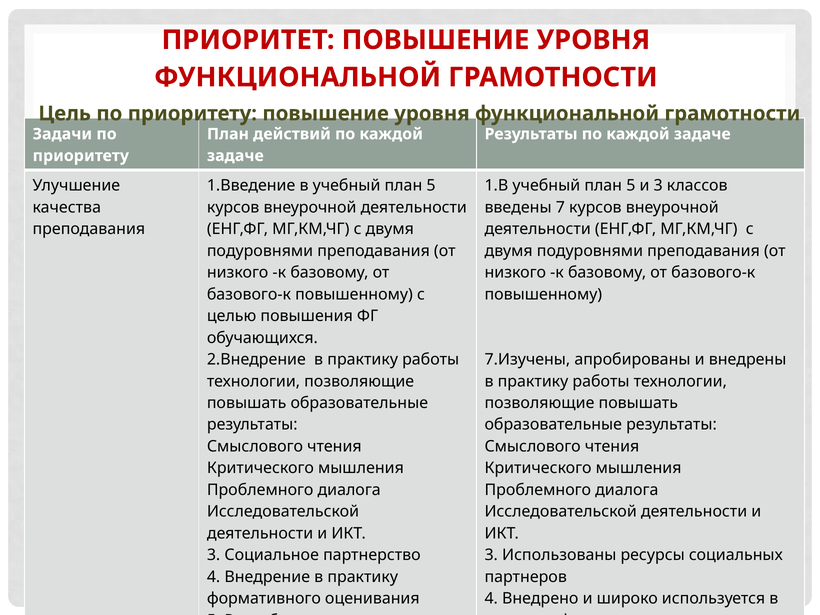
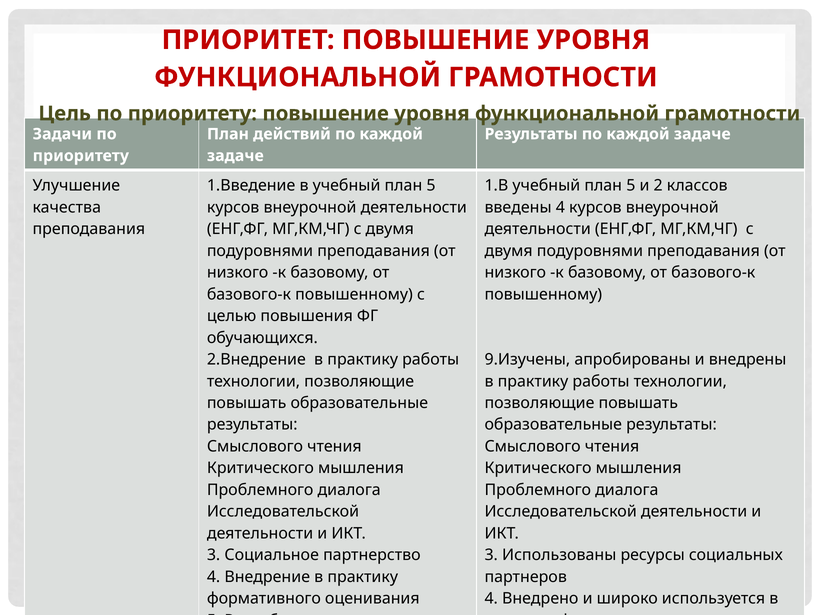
и 3: 3 -> 2
введены 7: 7 -> 4
7.Изучены: 7.Изучены -> 9.Изучены
